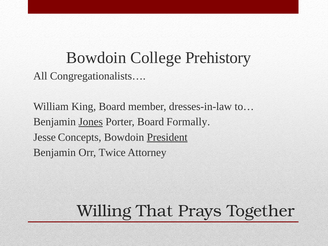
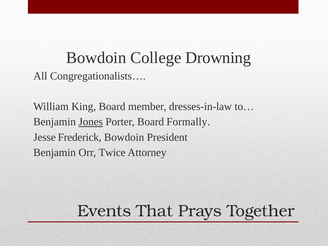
Prehistory: Prehistory -> Drowning
Concepts: Concepts -> Frederick
President underline: present -> none
Willing: Willing -> Events
